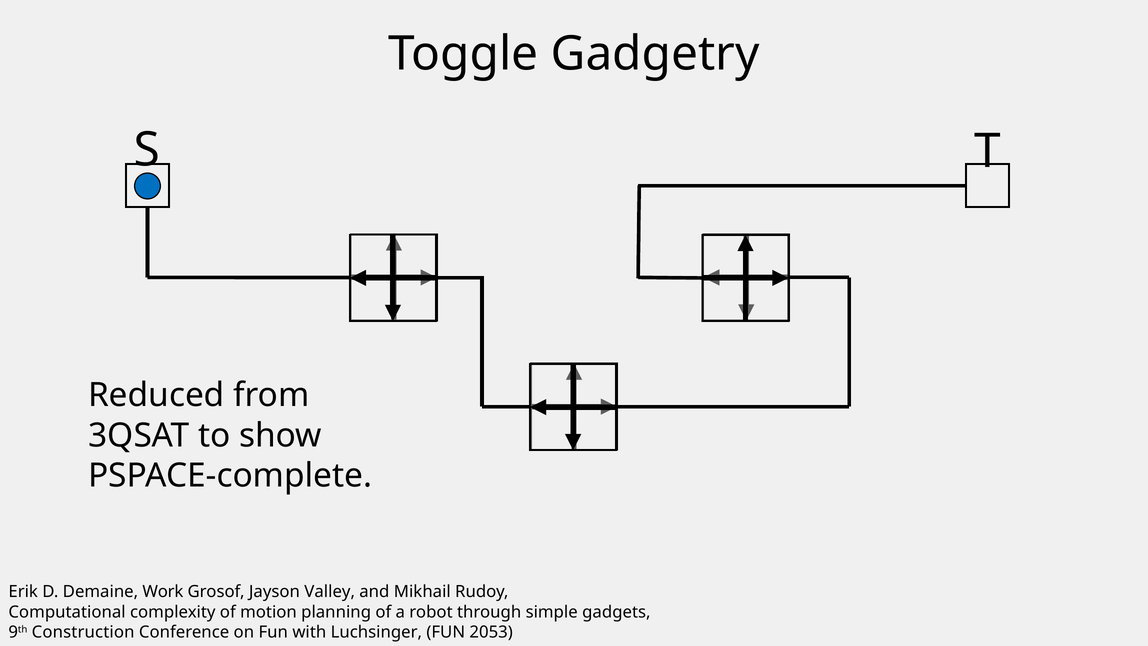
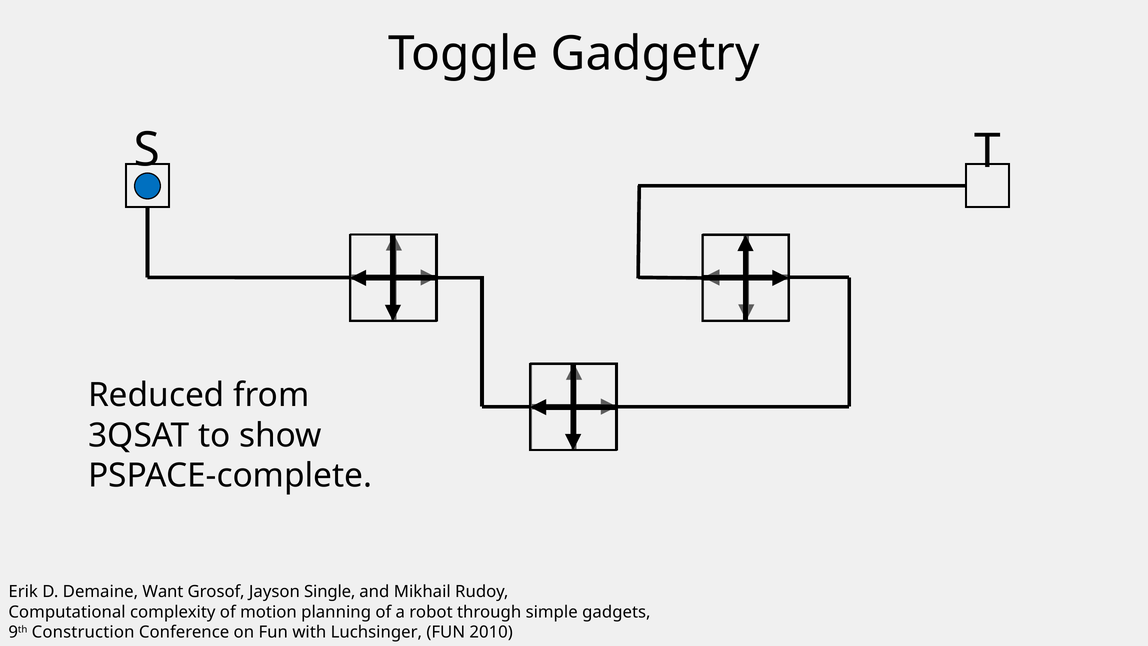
Work: Work -> Want
Valley: Valley -> Single
2053: 2053 -> 2010
